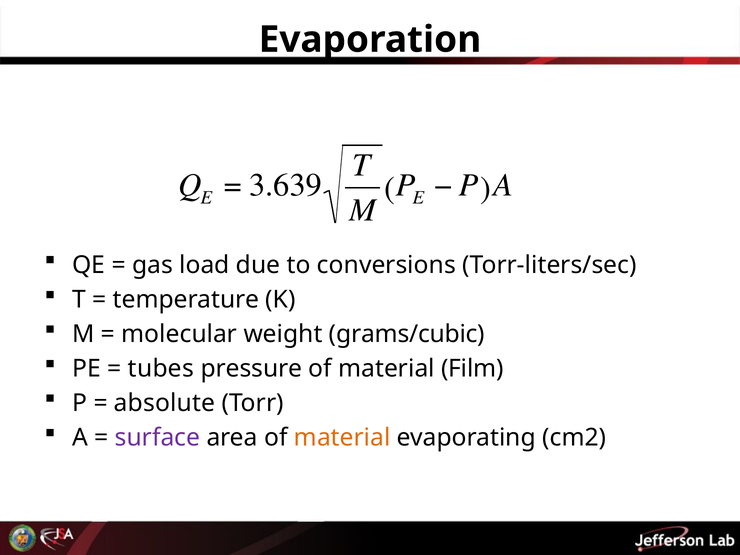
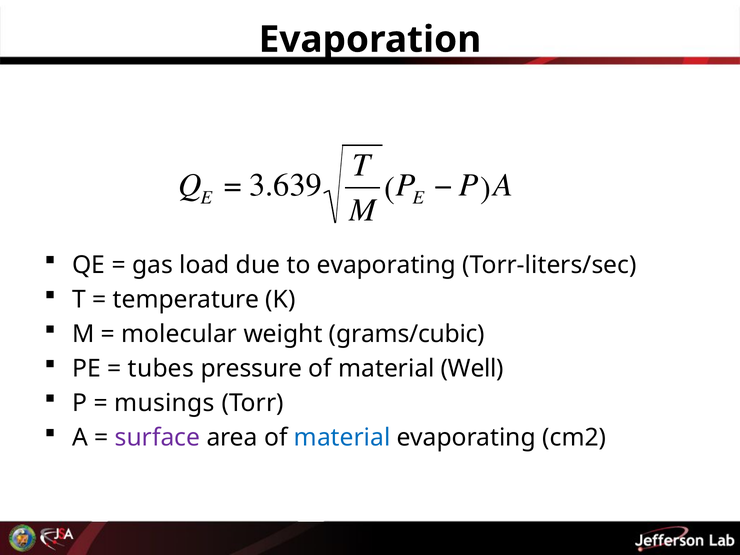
to conversions: conversions -> evaporating
Film: Film -> Well
absolute: absolute -> musings
material at (342, 437) colour: orange -> blue
